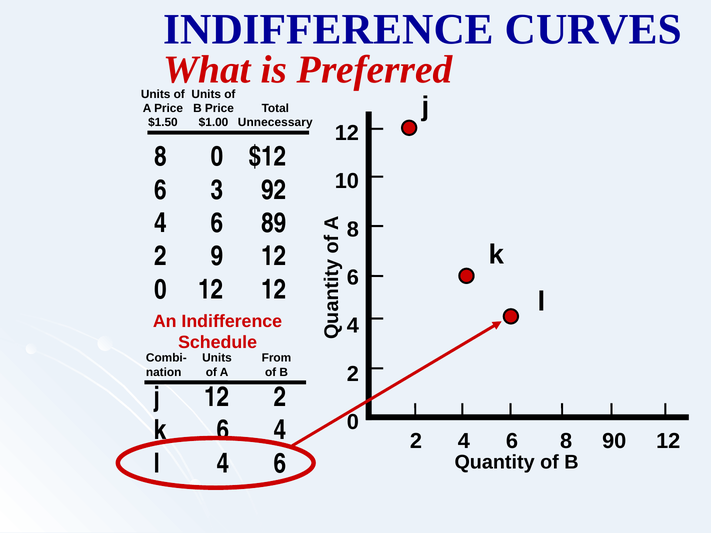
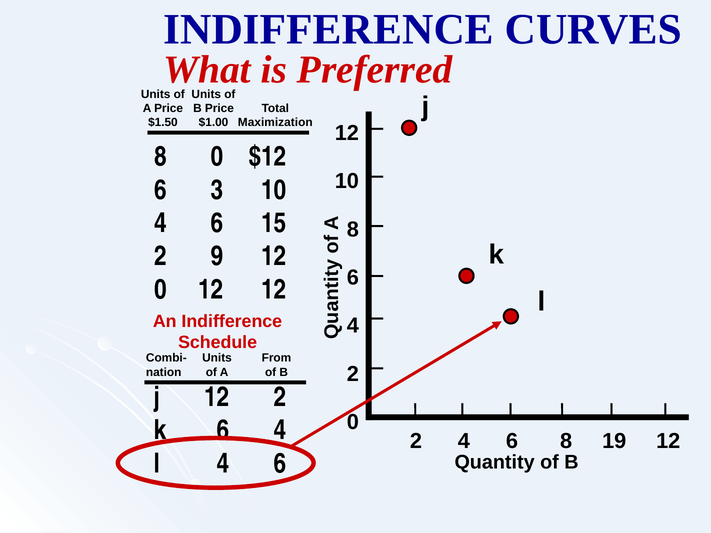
Unnecessary: Unnecessary -> Maximization
3 92: 92 -> 10
89: 89 -> 15
90: 90 -> 19
